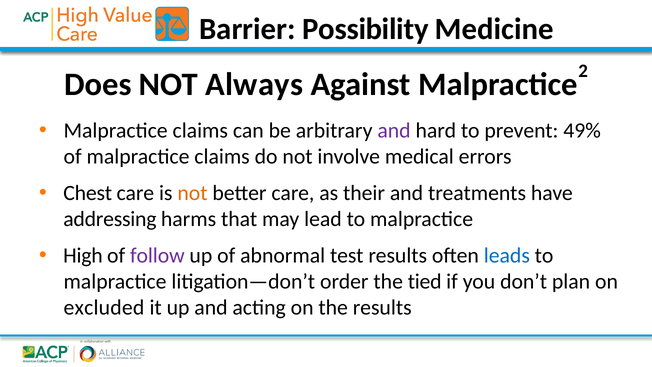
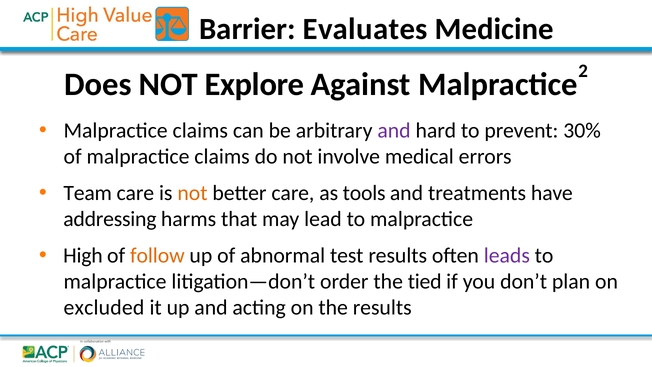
Possibility: Possibility -> Evaluates
Always: Always -> Explore
49%: 49% -> 30%
Chest: Chest -> Team
their: their -> tools
follow colour: purple -> orange
leads colour: blue -> purple
